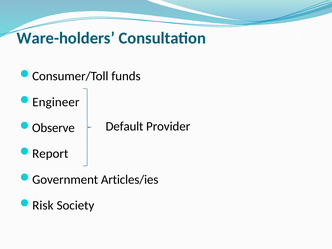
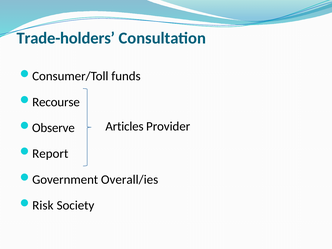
Ware-holders: Ware-holders -> Trade-holders
Engineer: Engineer -> Recourse
Default: Default -> Articles
Articles/ies: Articles/ies -> Overall/ies
